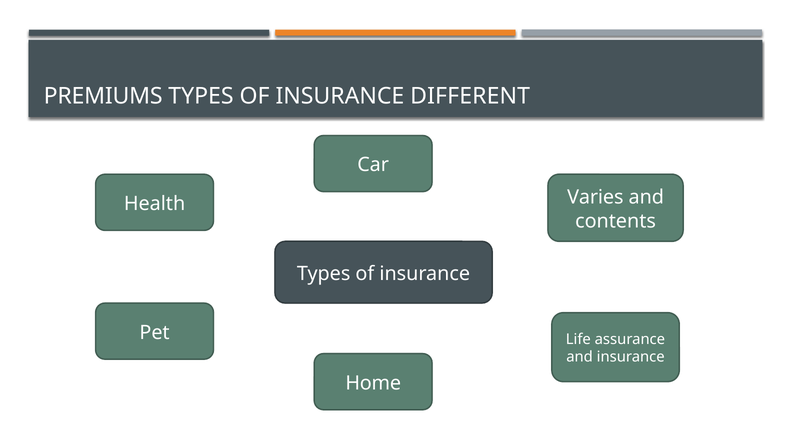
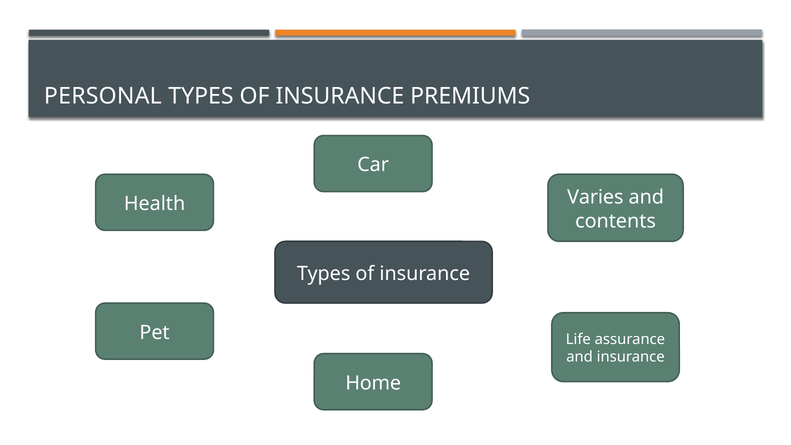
PREMIUMS: PREMIUMS -> PERSONAL
DIFFERENT: DIFFERENT -> PREMIUMS
